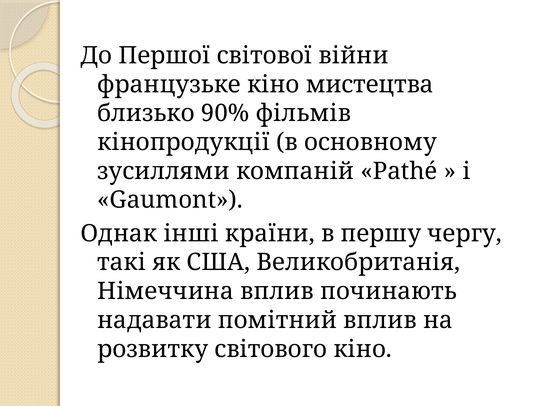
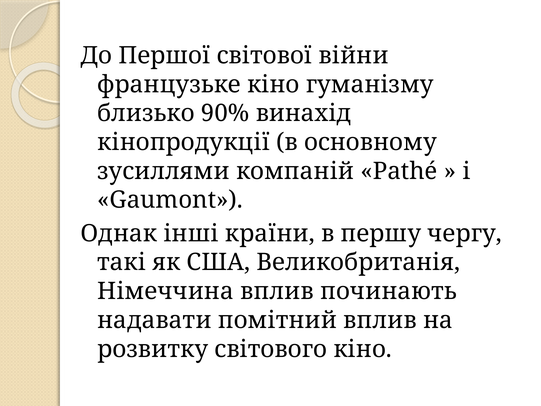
мистецтва: мистецтва -> гуманізму
фільмів: фільмів -> винахід
